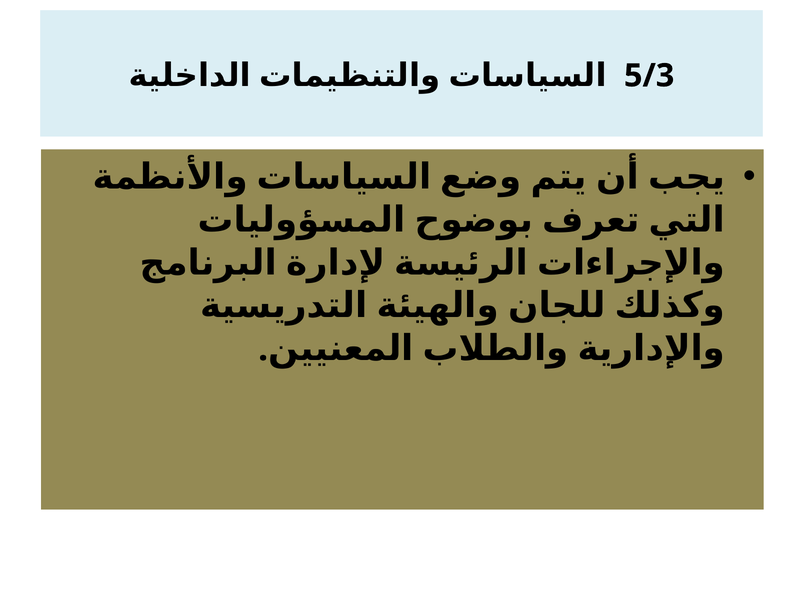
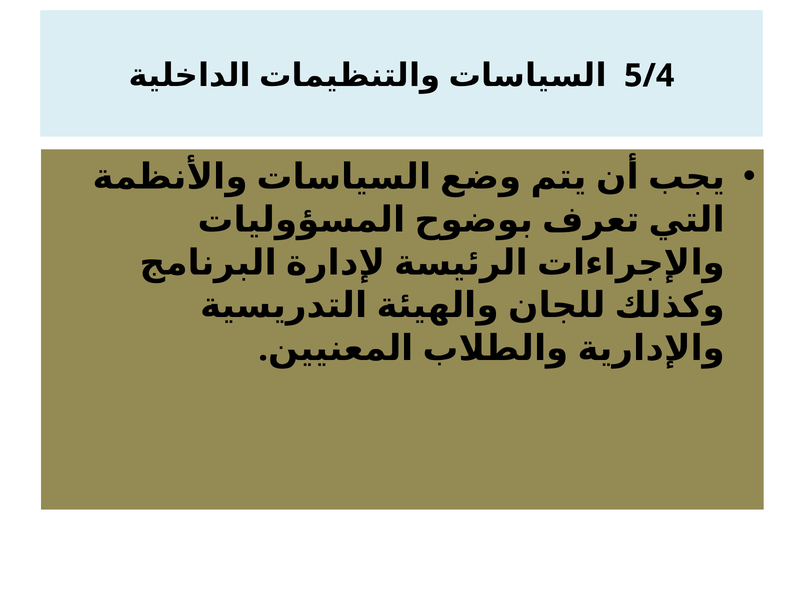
5/3: 5/3 -> 5/4
